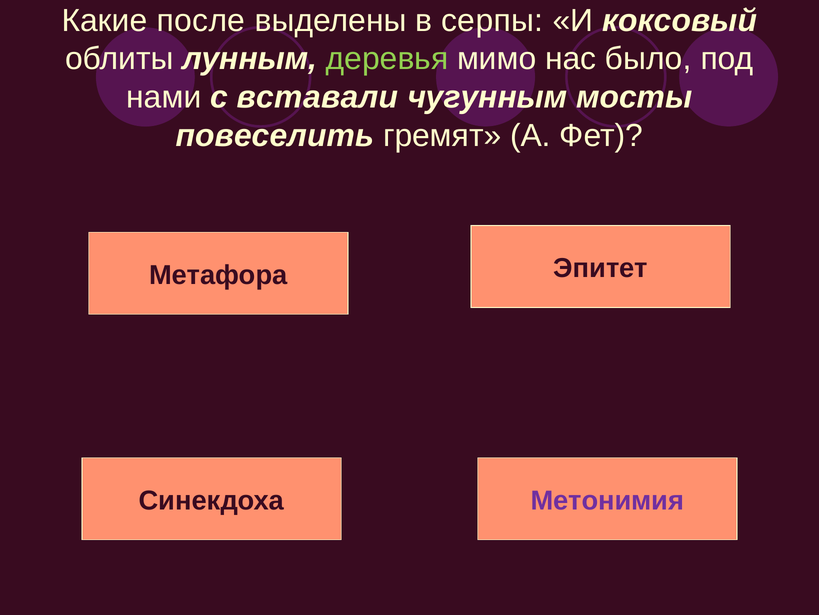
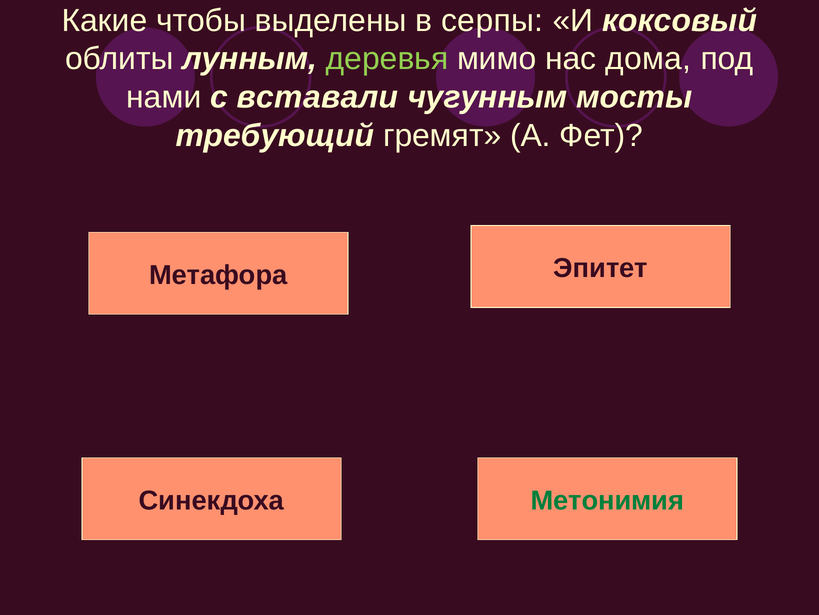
после: после -> чтобы
было: было -> дома
повеселить: повеселить -> требующий
Метонимия colour: purple -> green
